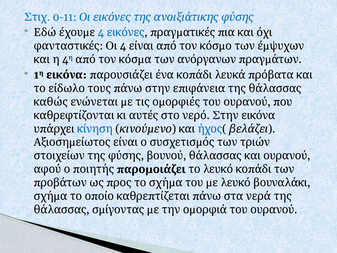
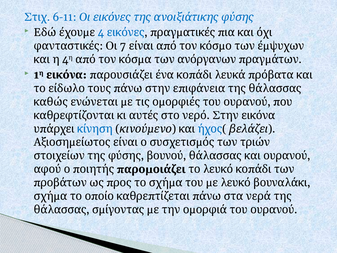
0-11: 0-11 -> 6-11
Ο 4: 4 -> 7
